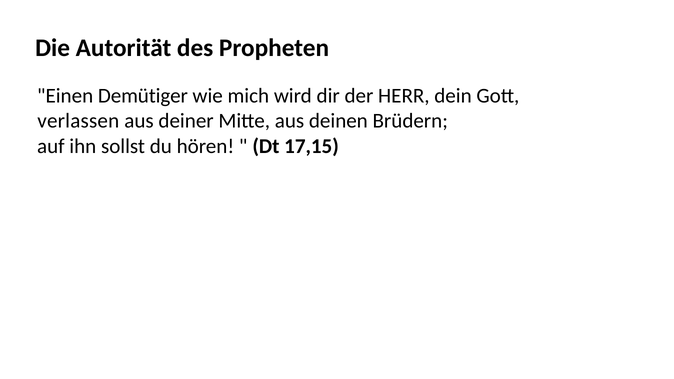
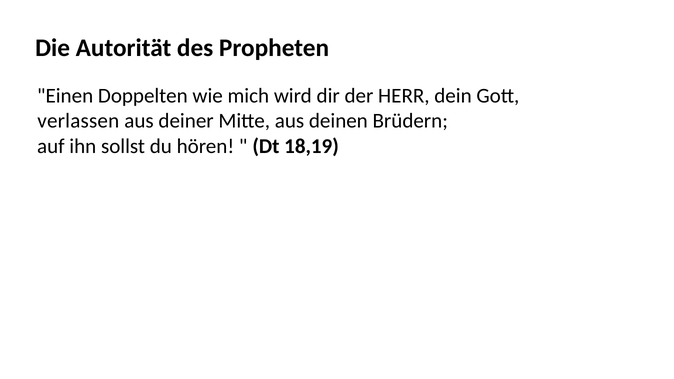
Demütiger: Demütiger -> Doppelten
17,15: 17,15 -> 18,19
